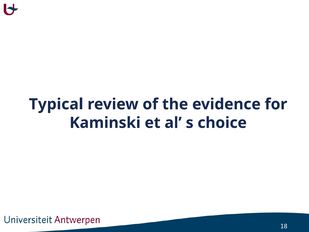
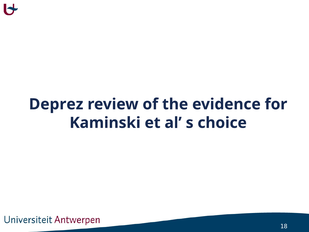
Typical: Typical -> Deprez
